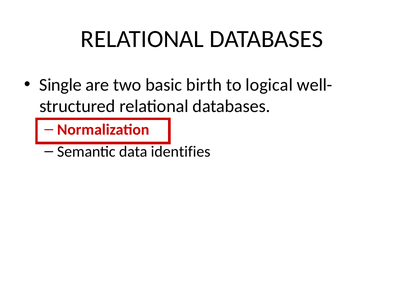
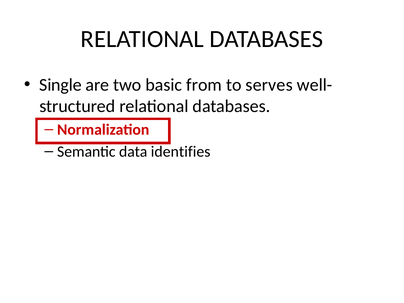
birth: birth -> from
logical: logical -> serves
